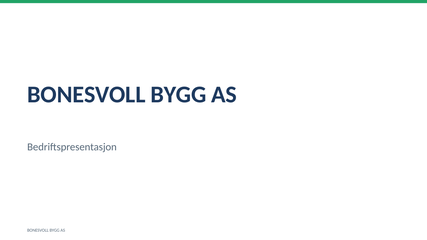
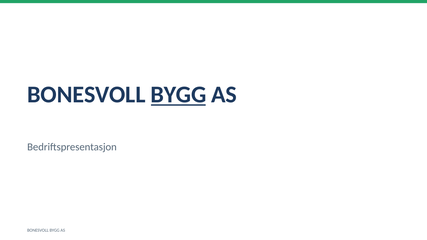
BYGG at (178, 95) underline: none -> present
